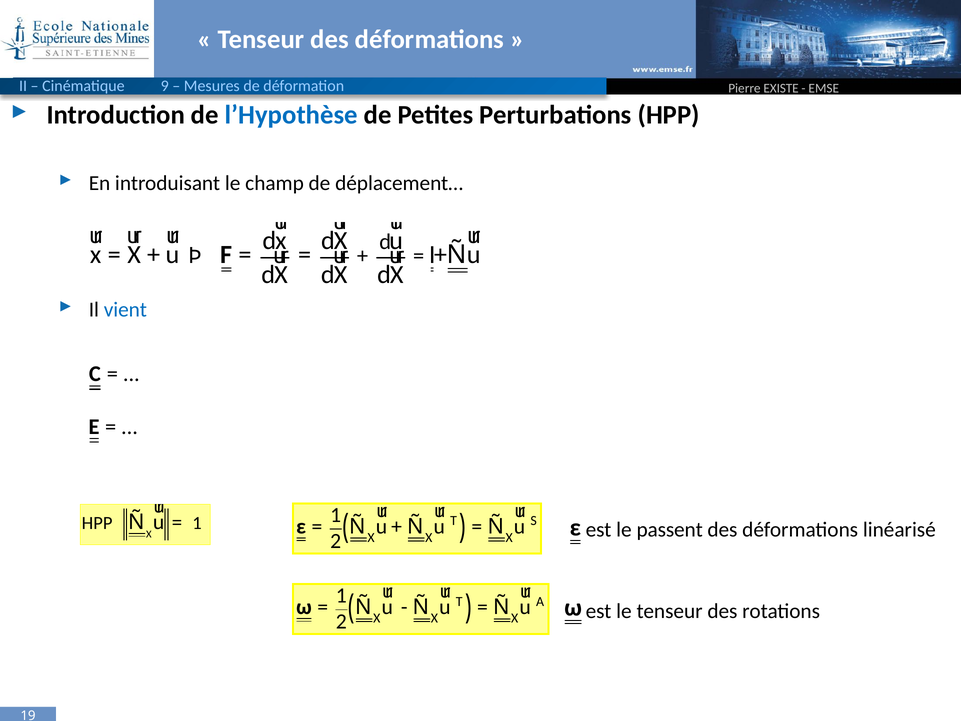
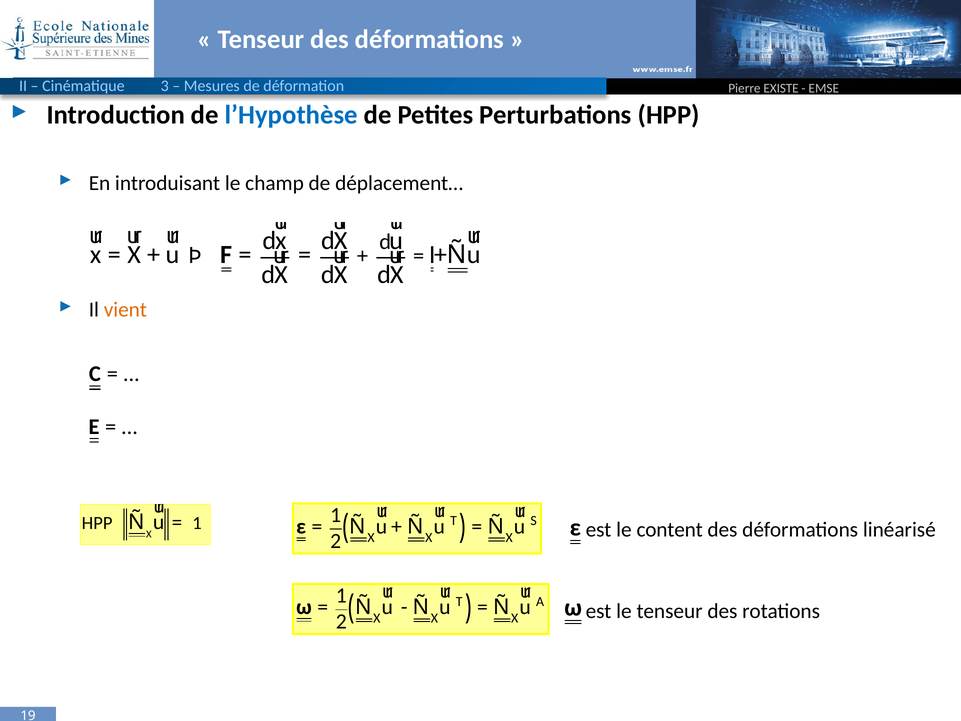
9: 9 -> 3
vient colour: blue -> orange
passent: passent -> content
